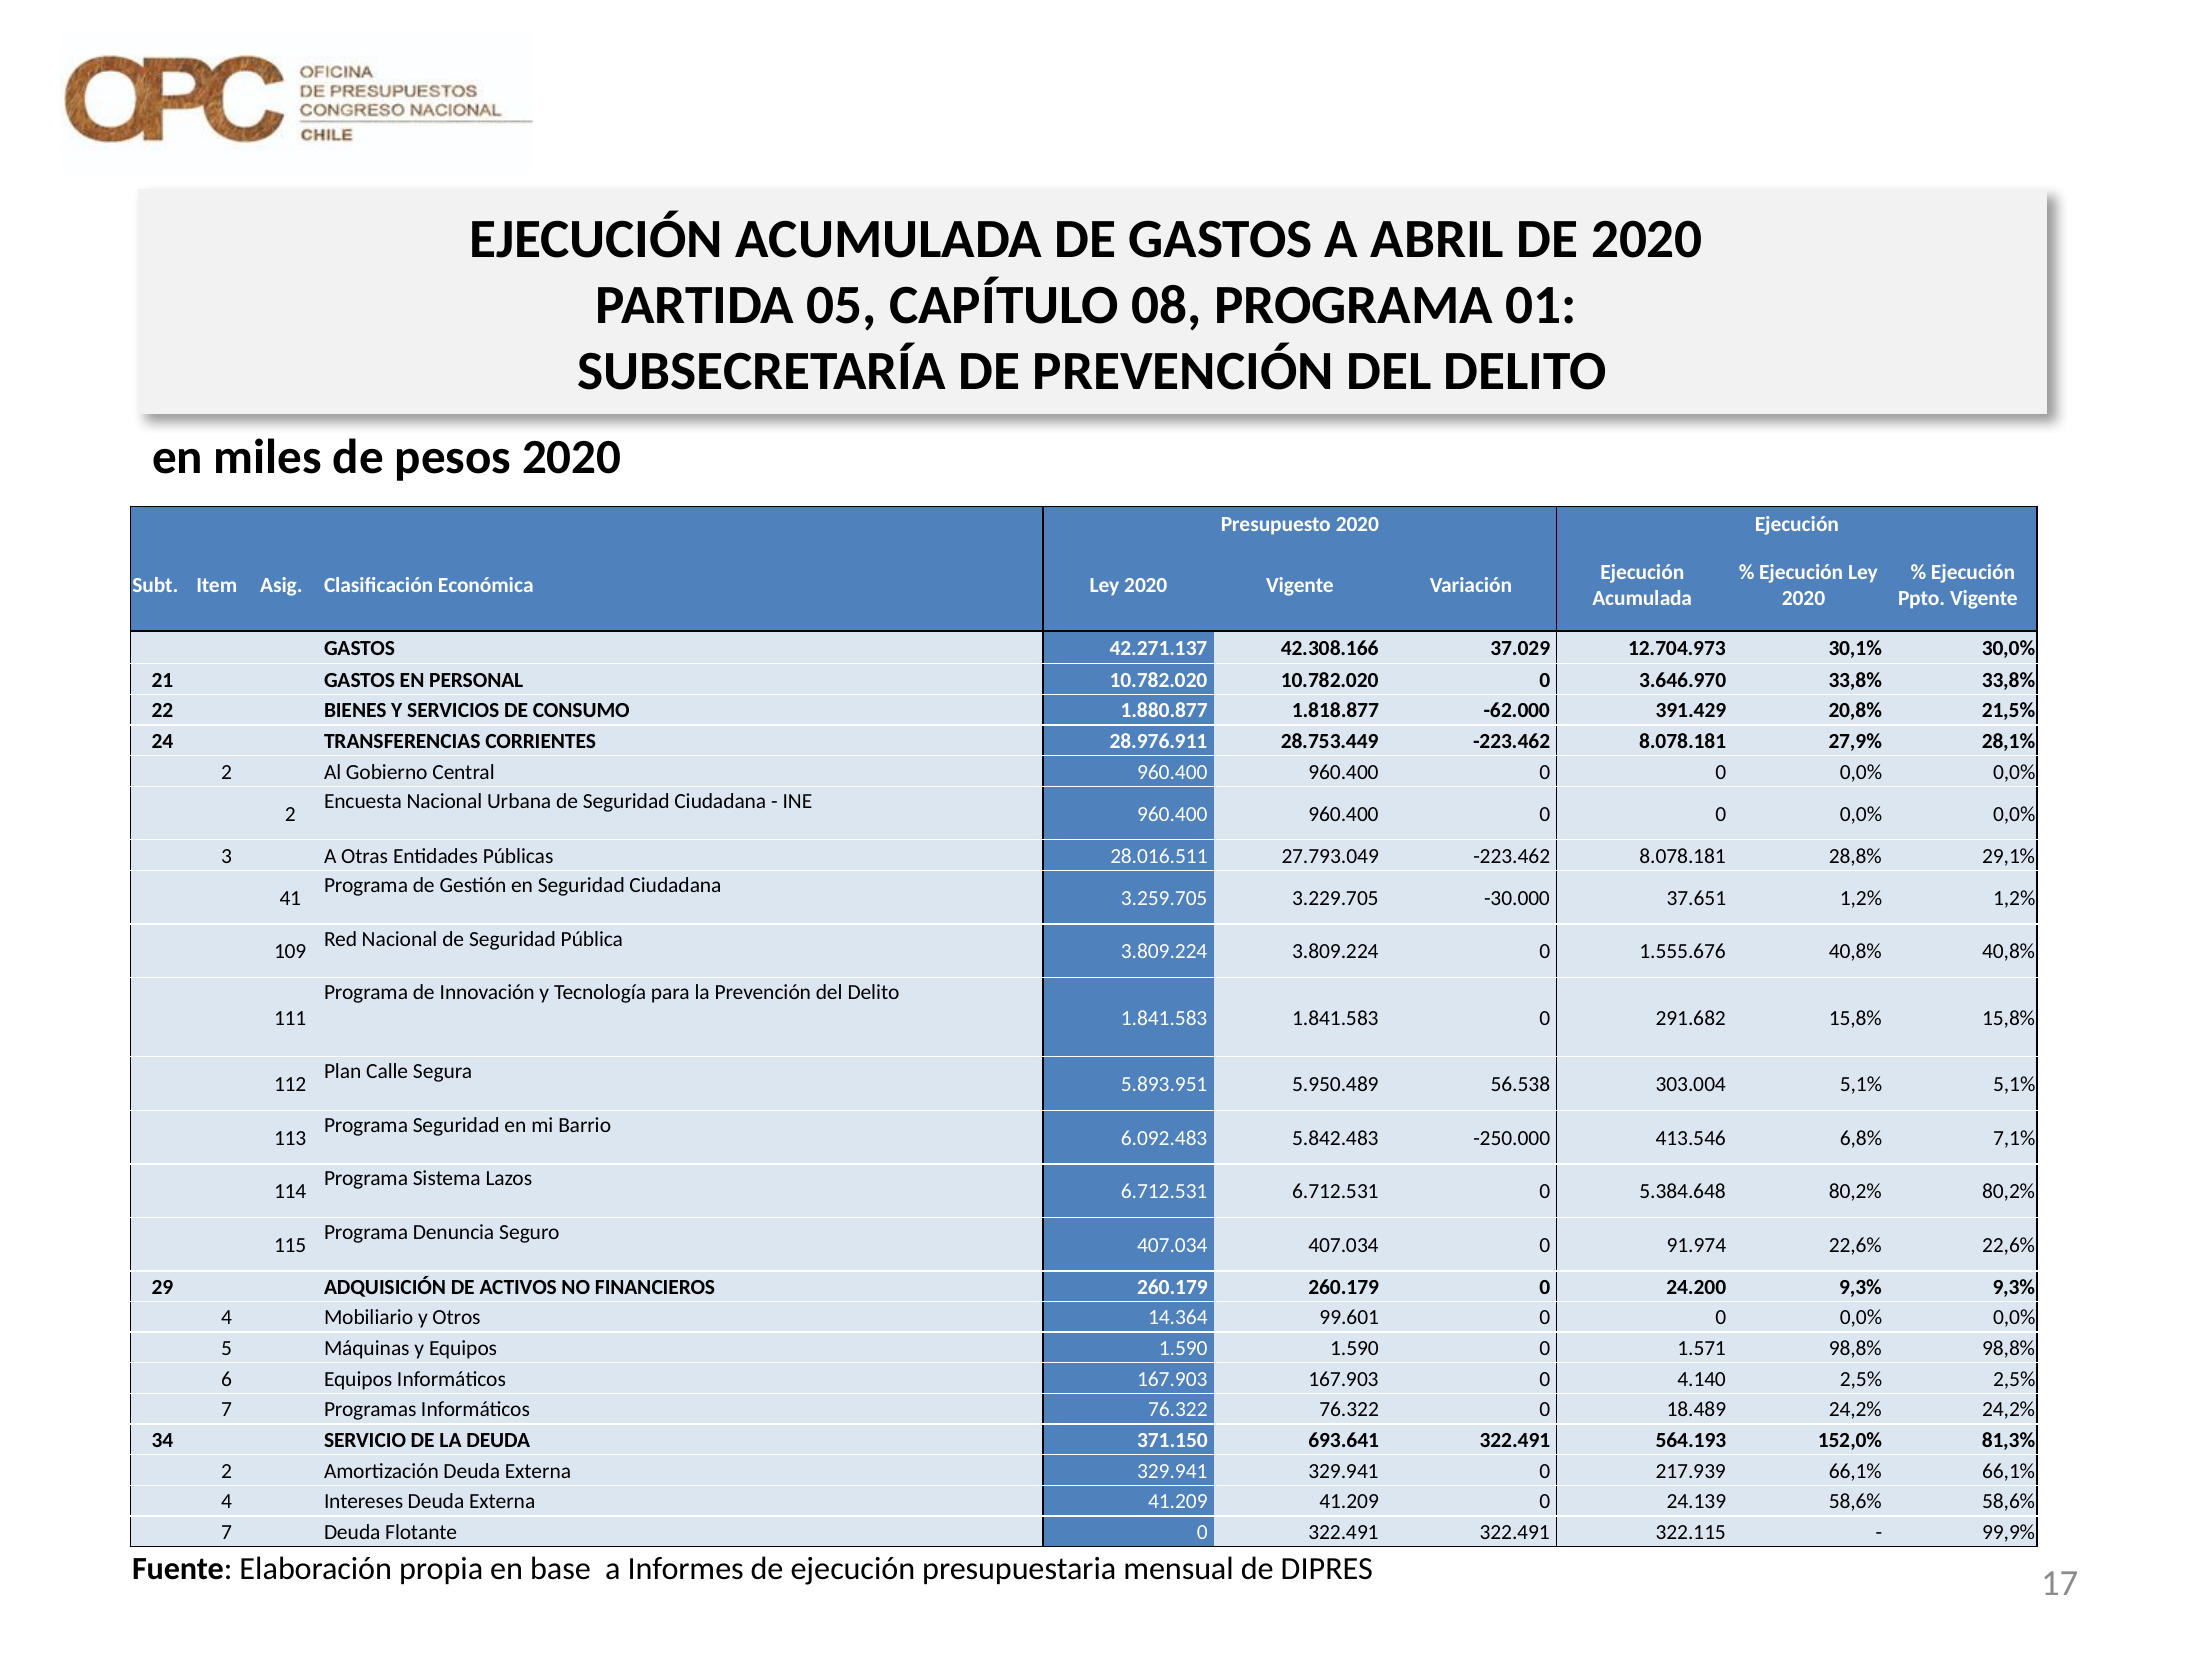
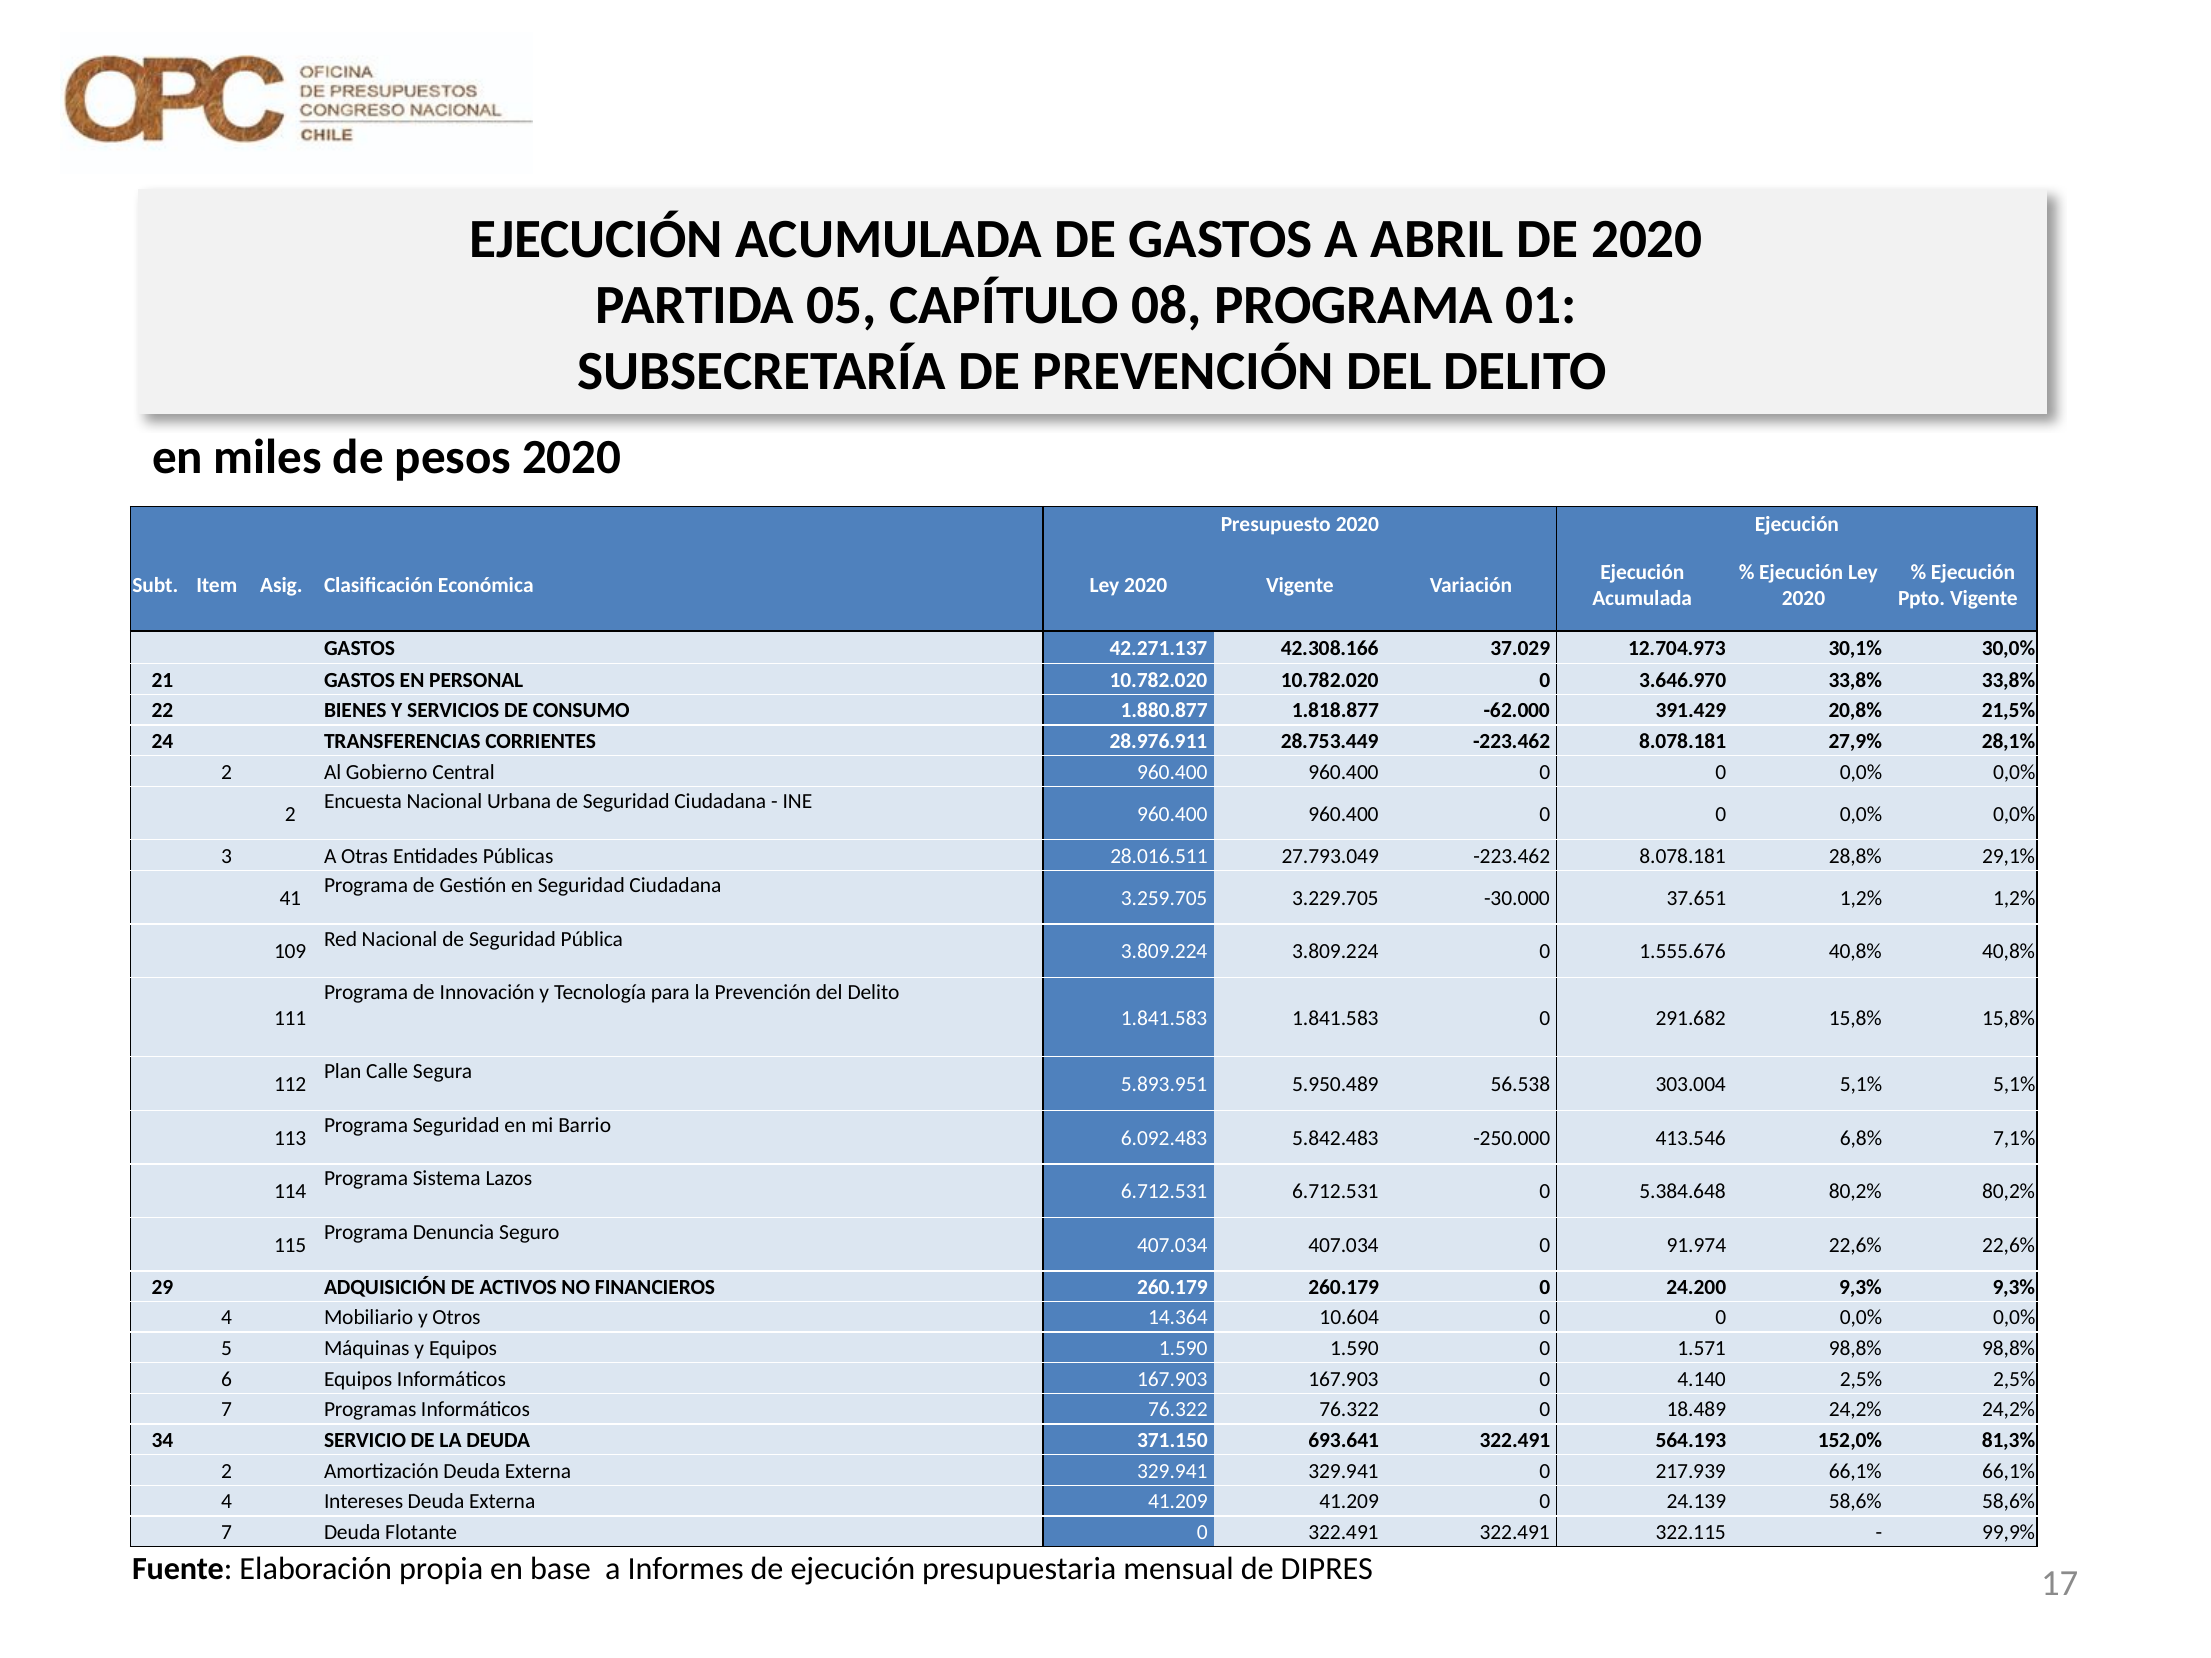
99.601: 99.601 -> 10.604
